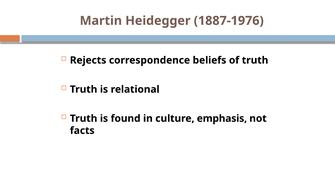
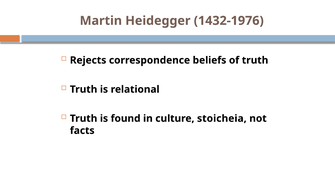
1887-1976: 1887-1976 -> 1432-1976
emphasis: emphasis -> stoicheia
